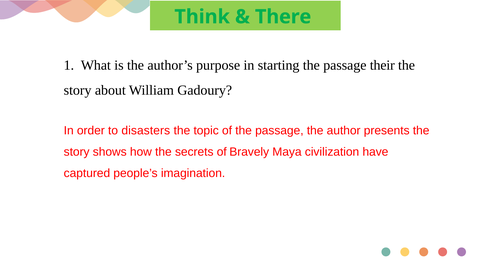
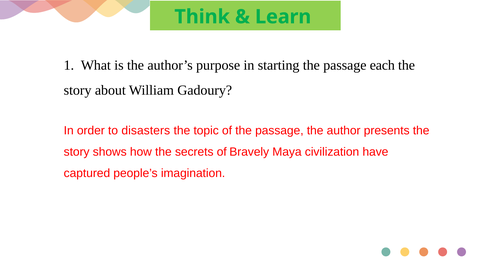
There: There -> Learn
their: their -> each
